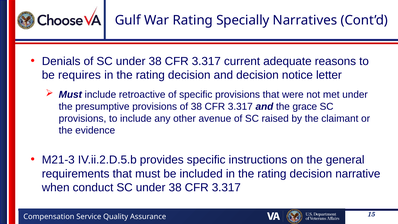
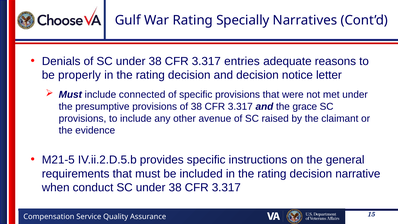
current: current -> entries
requires: requires -> properly
retroactive: retroactive -> connected
M21-3: M21-3 -> M21-5
